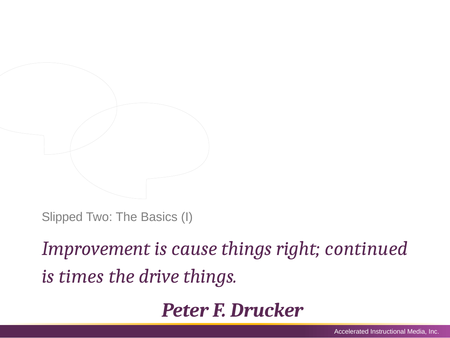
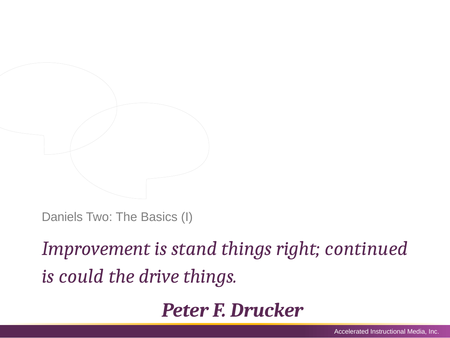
Slipped: Slipped -> Daniels
cause: cause -> stand
times: times -> could
